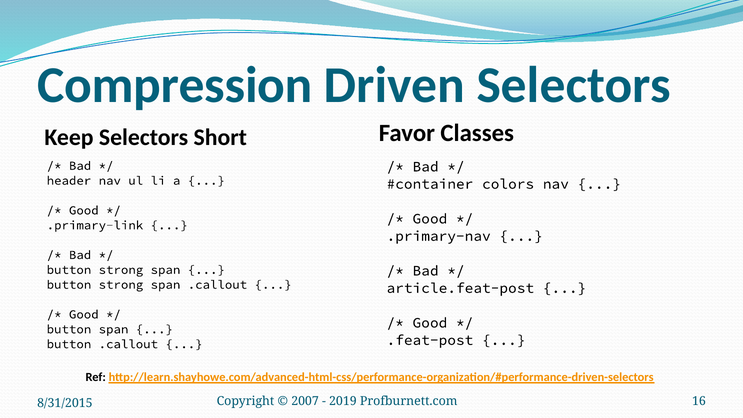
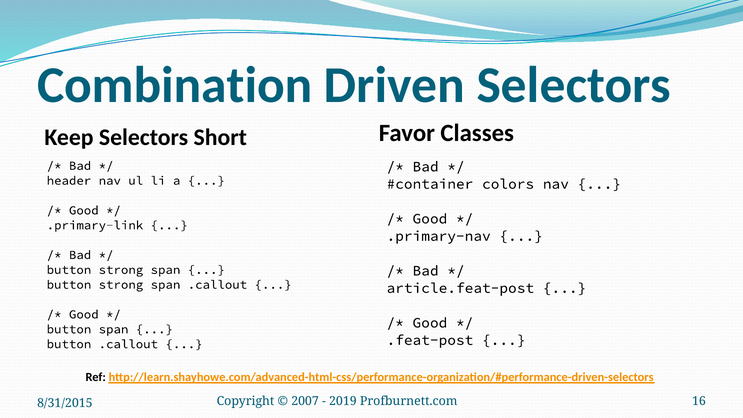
Compression: Compression -> Combination
